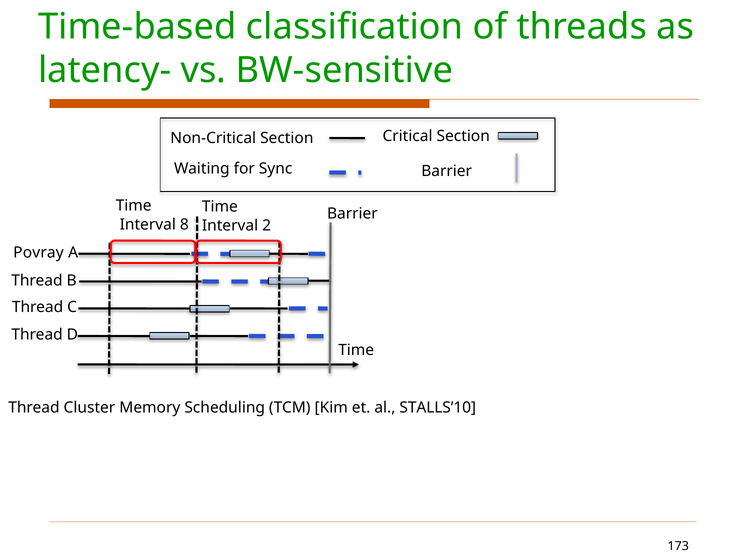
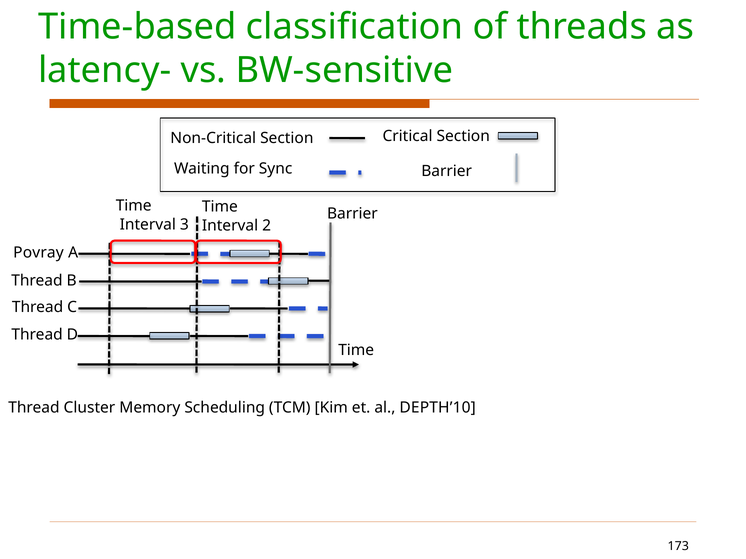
8: 8 -> 3
STALLS’10: STALLS’10 -> DEPTH’10
